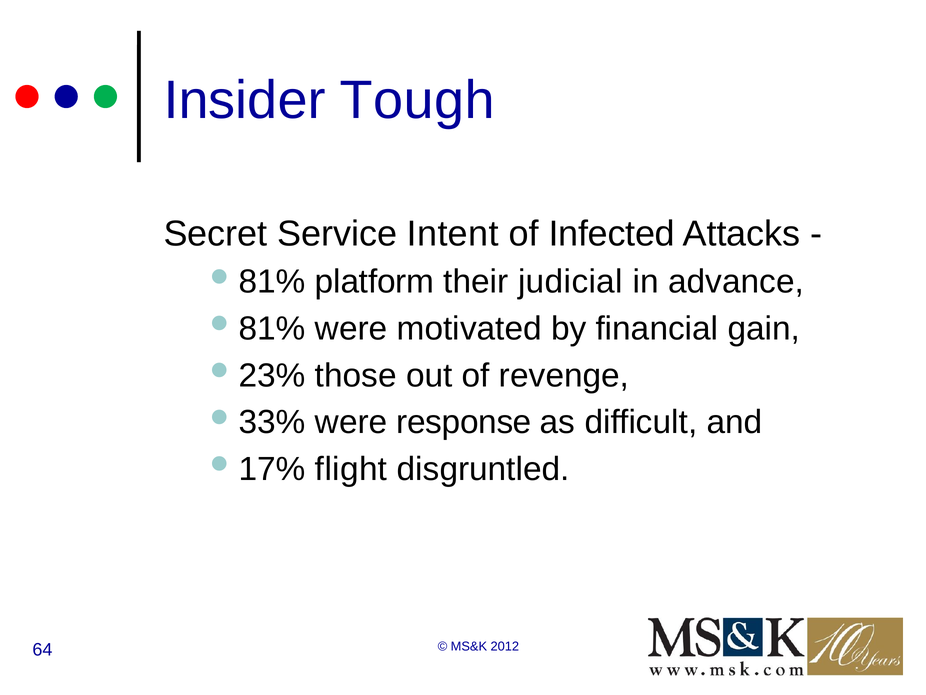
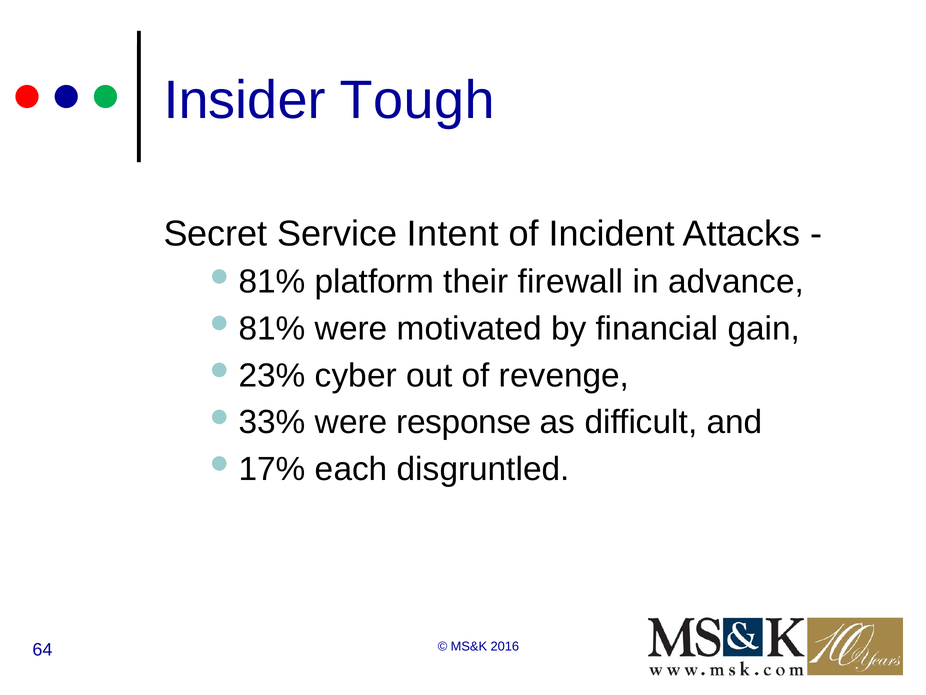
Infected: Infected -> Incident
judicial: judicial -> firewall
those: those -> cyber
flight: flight -> each
2012: 2012 -> 2016
